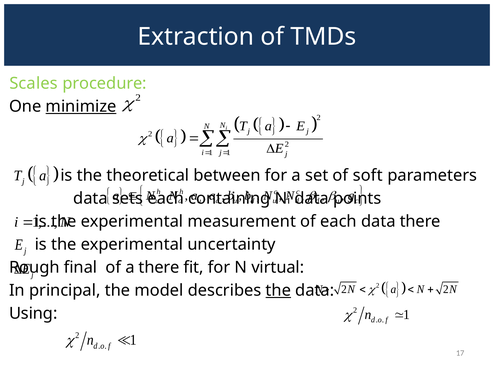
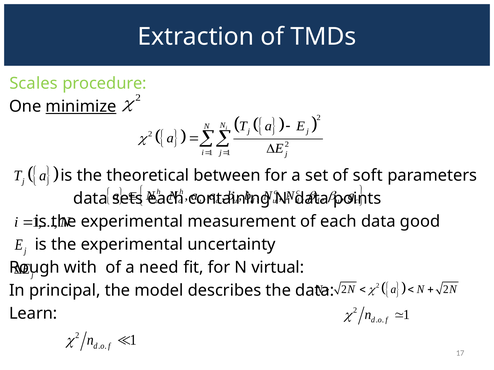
data there: there -> good
final: final -> with
a there: there -> need
the at (278, 291) underline: present -> none
Using: Using -> Learn
